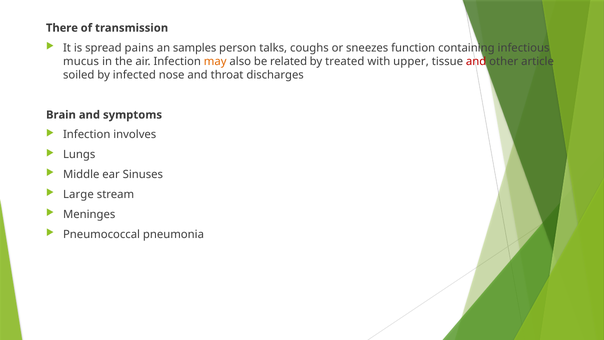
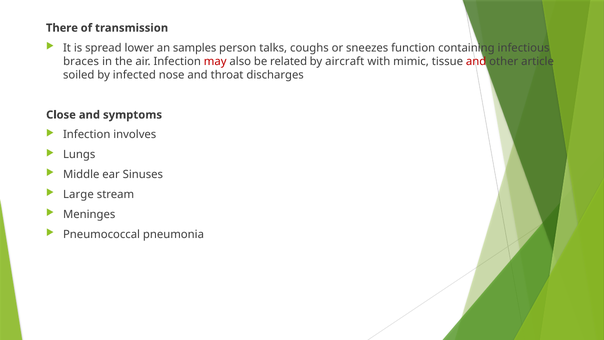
pains: pains -> lower
mucus: mucus -> braces
may colour: orange -> red
treated: treated -> aircraft
upper: upper -> mimic
Brain: Brain -> Close
